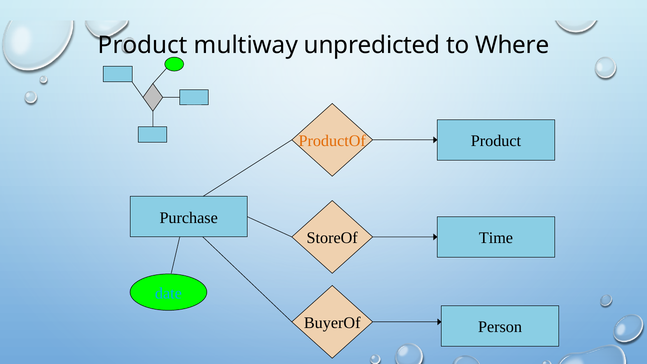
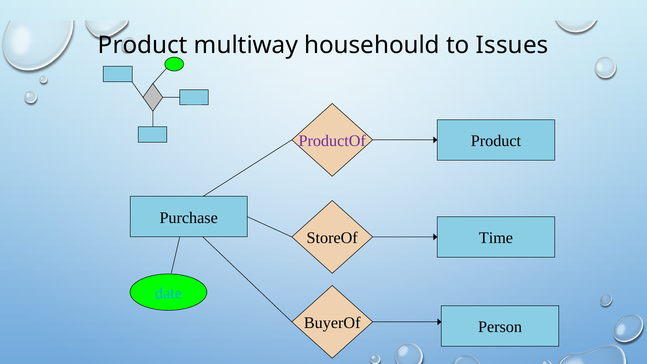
unpredicted: unpredicted -> househould
Where: Where -> Issues
ProductOf colour: orange -> purple
